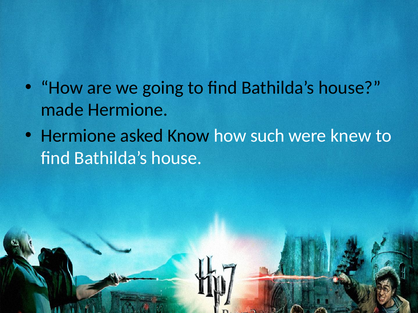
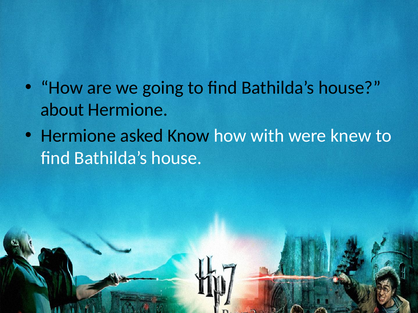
made: made -> about
such: such -> with
